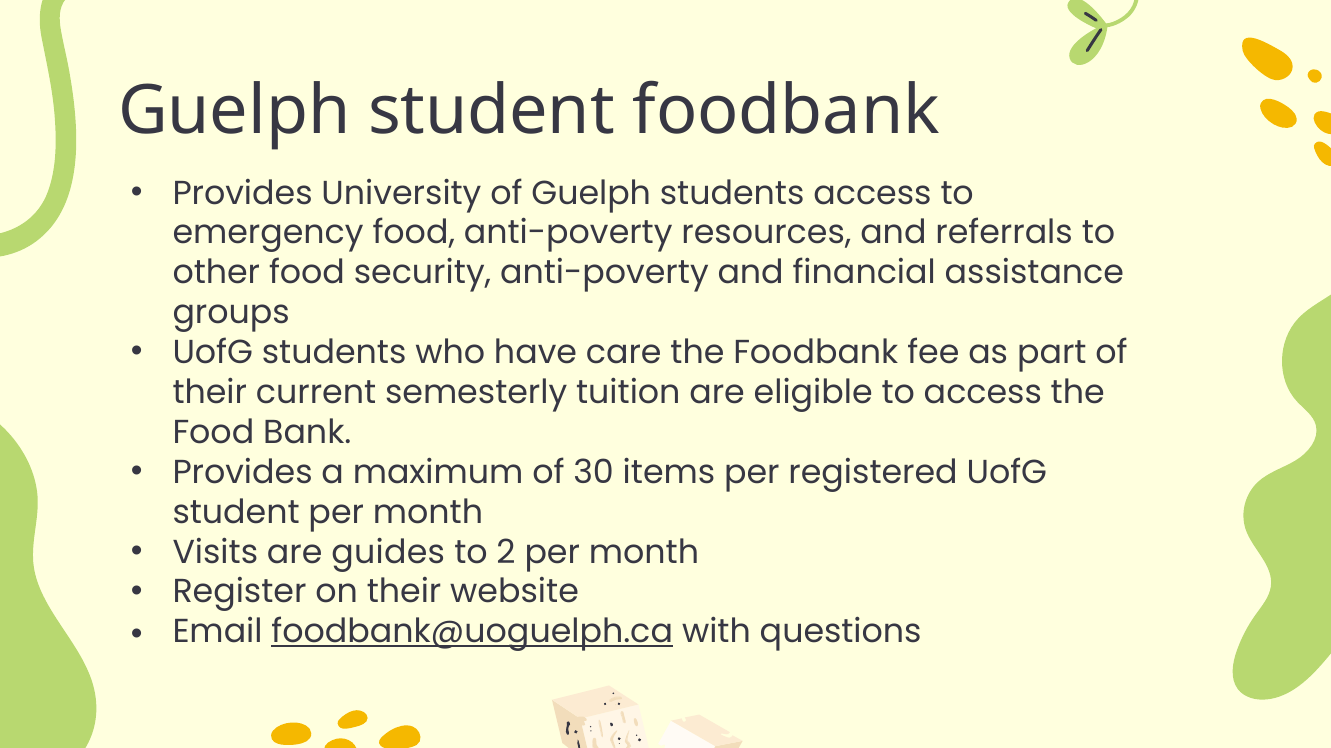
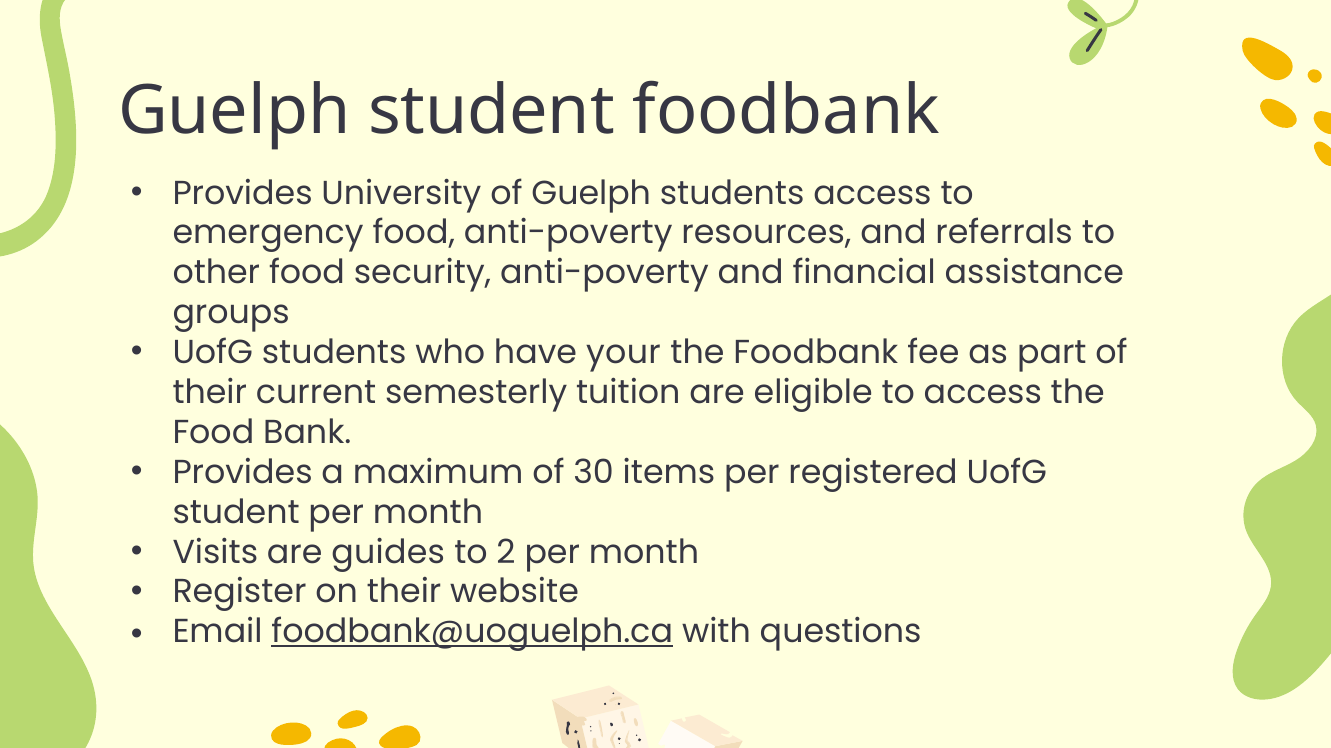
care: care -> your
